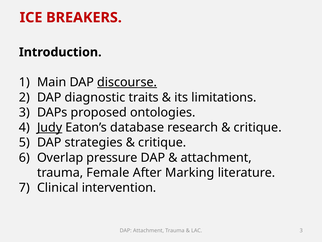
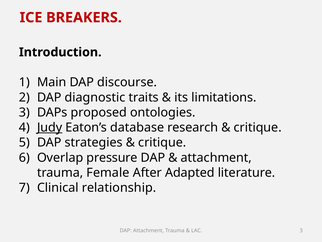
discourse underline: present -> none
Marking: Marking -> Adapted
intervention: intervention -> relationship
